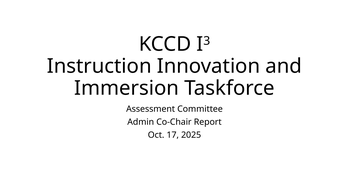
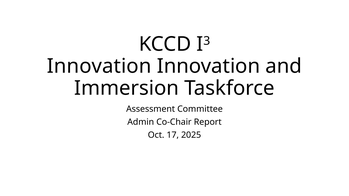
Instruction at (99, 66): Instruction -> Innovation
